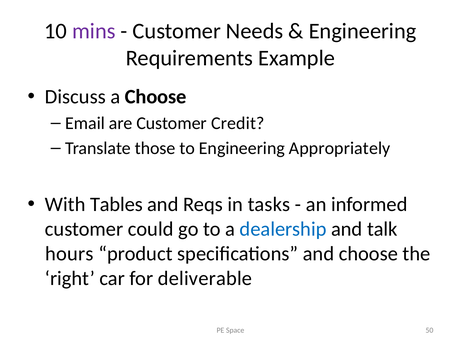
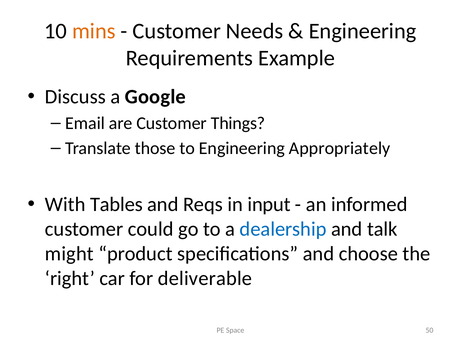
mins colour: purple -> orange
a Choose: Choose -> Google
Credit: Credit -> Things
tasks: tasks -> input
hours: hours -> might
